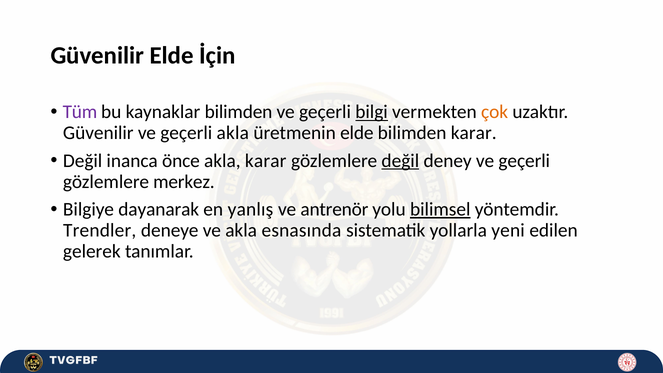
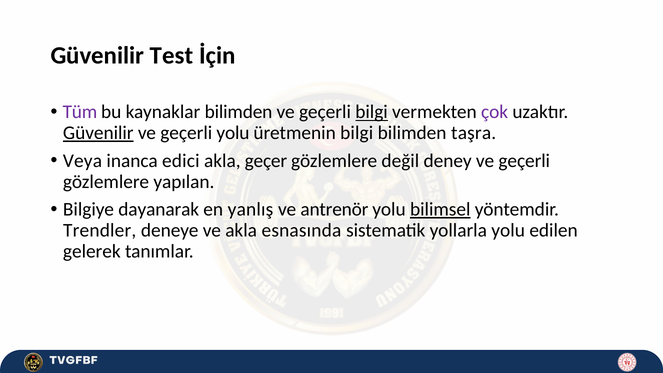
Güvenilir Elde: Elde -> Test
çok colour: orange -> purple
Güvenilir at (98, 133) underline: none -> present
geçerli akla: akla -> yolu
üretmenin elde: elde -> bilgi
bilimden karar: karar -> taşra
Değil at (83, 161): Değil -> Veya
önce: önce -> edici
akla karar: karar -> geçer
değil at (400, 161) underline: present -> none
merkez: merkez -> yapılan
yollarla yeni: yeni -> yolu
